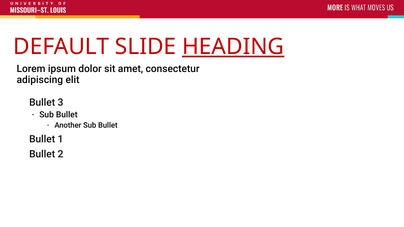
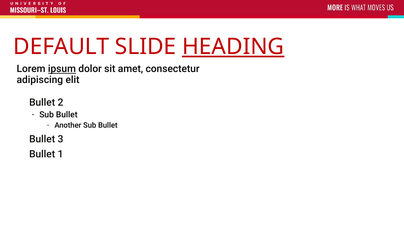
ipsum underline: none -> present
3: 3 -> 2
1: 1 -> 3
2: 2 -> 1
